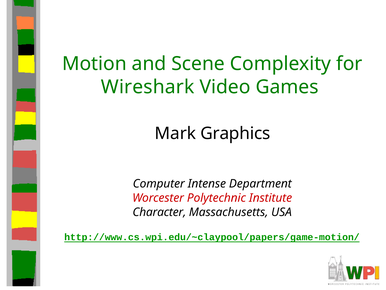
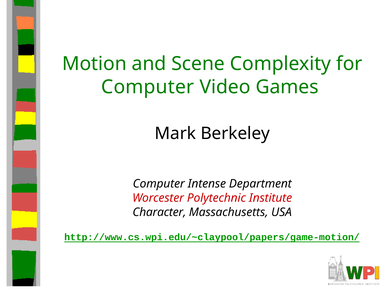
Wireshark at (148, 87): Wireshark -> Computer
Graphics: Graphics -> Berkeley
